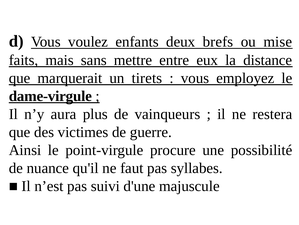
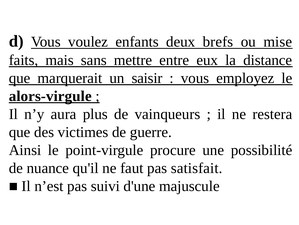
tirets: tirets -> saisir
dame-virgule: dame-virgule -> alors-virgule
syllabes: syllabes -> satisfait
